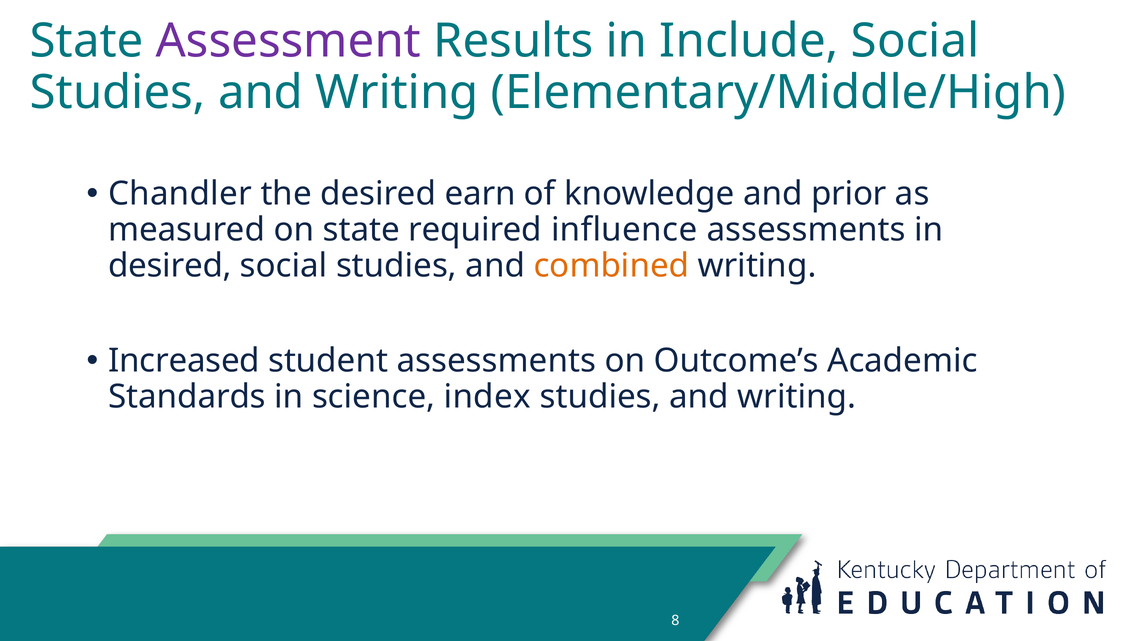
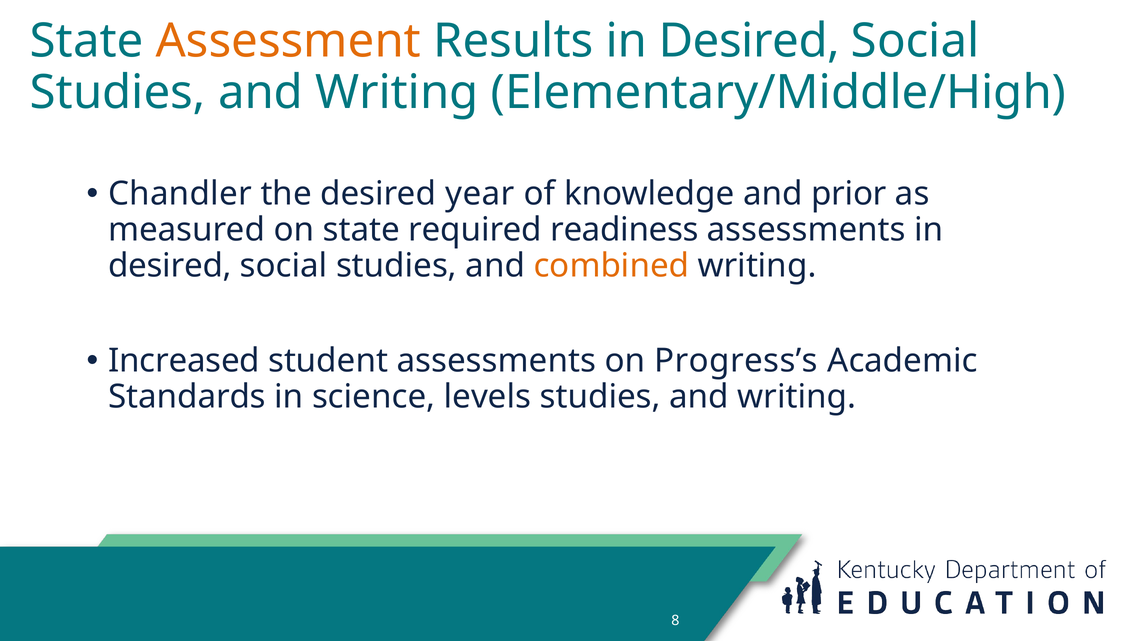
Assessment colour: purple -> orange
Results in Include: Include -> Desired
earn: earn -> year
influence: influence -> readiness
Outcome’s: Outcome’s -> Progress’s
index: index -> levels
